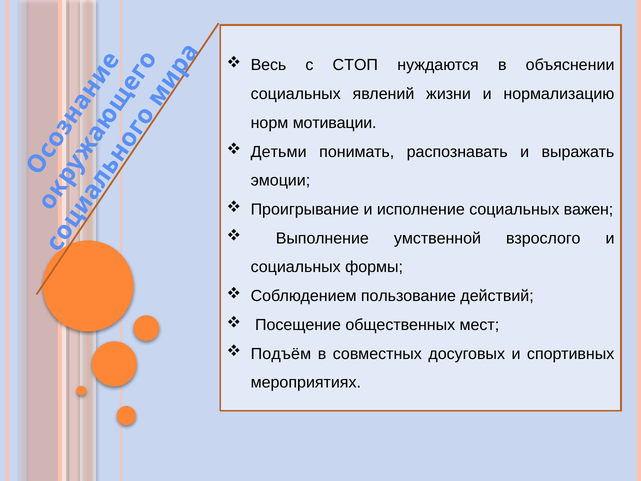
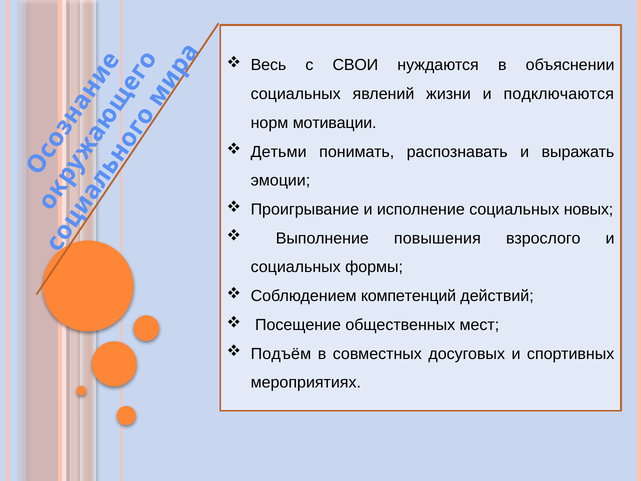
СТОП: СТОП -> СВОИ
нормализацию: нормализацию -> подключаются
важен: важен -> новых
умственной: умственной -> повышения
пользование: пользование -> компетенций
